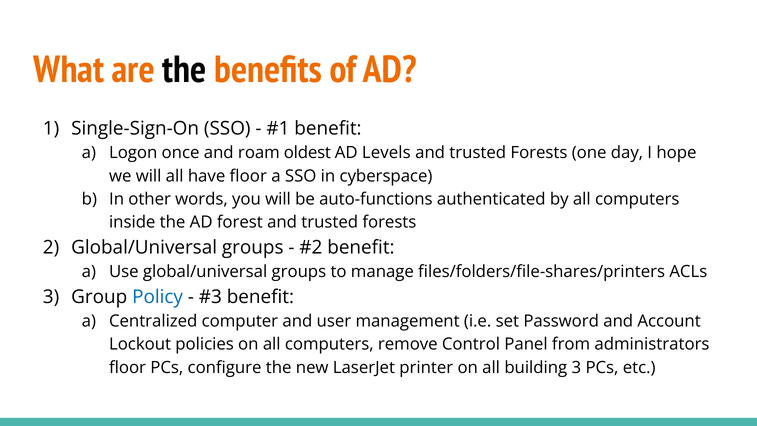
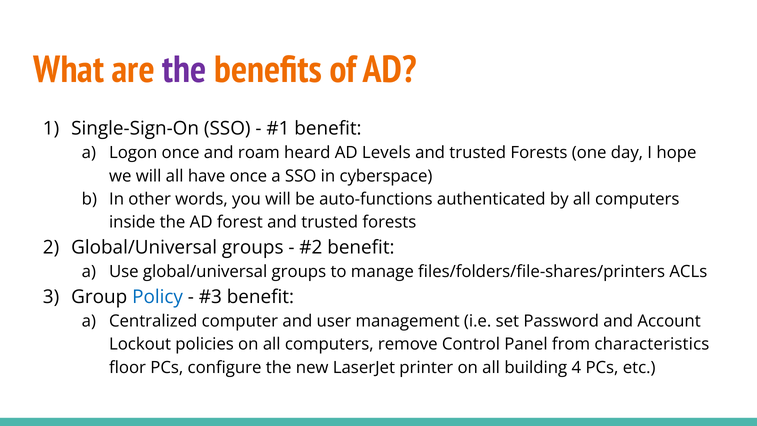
the at (185, 70) colour: black -> purple
oldest: oldest -> heard
have floor: floor -> once
administrators: administrators -> characteristics
building 3: 3 -> 4
